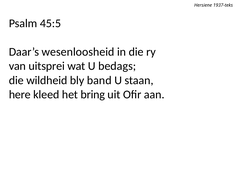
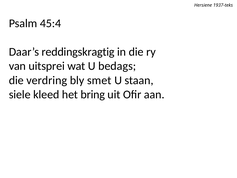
45:5: 45:5 -> 45:4
wesenloosheid: wesenloosheid -> reddingskragtig
wildheid: wildheid -> verdring
band: band -> smet
here: here -> siele
